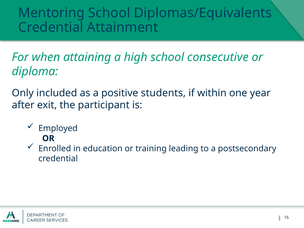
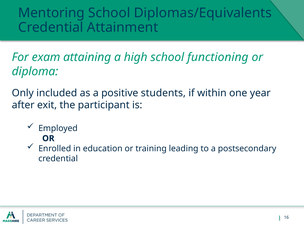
when: when -> exam
consecutive: consecutive -> functioning
